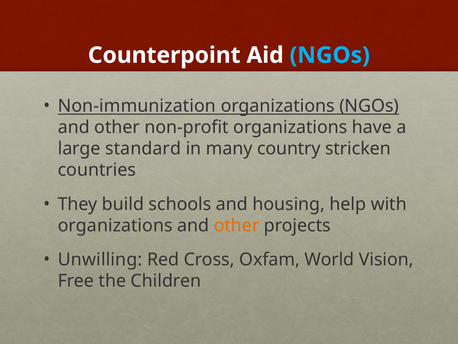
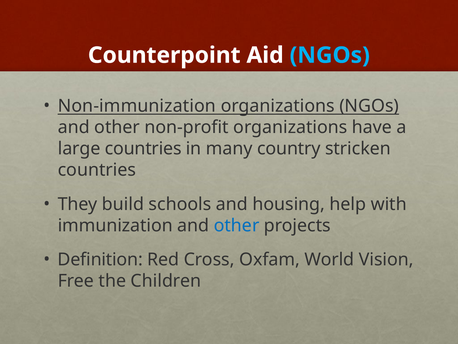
large standard: standard -> countries
organizations at (115, 225): organizations -> immunization
other at (237, 225) colour: orange -> blue
Unwilling: Unwilling -> Definition
